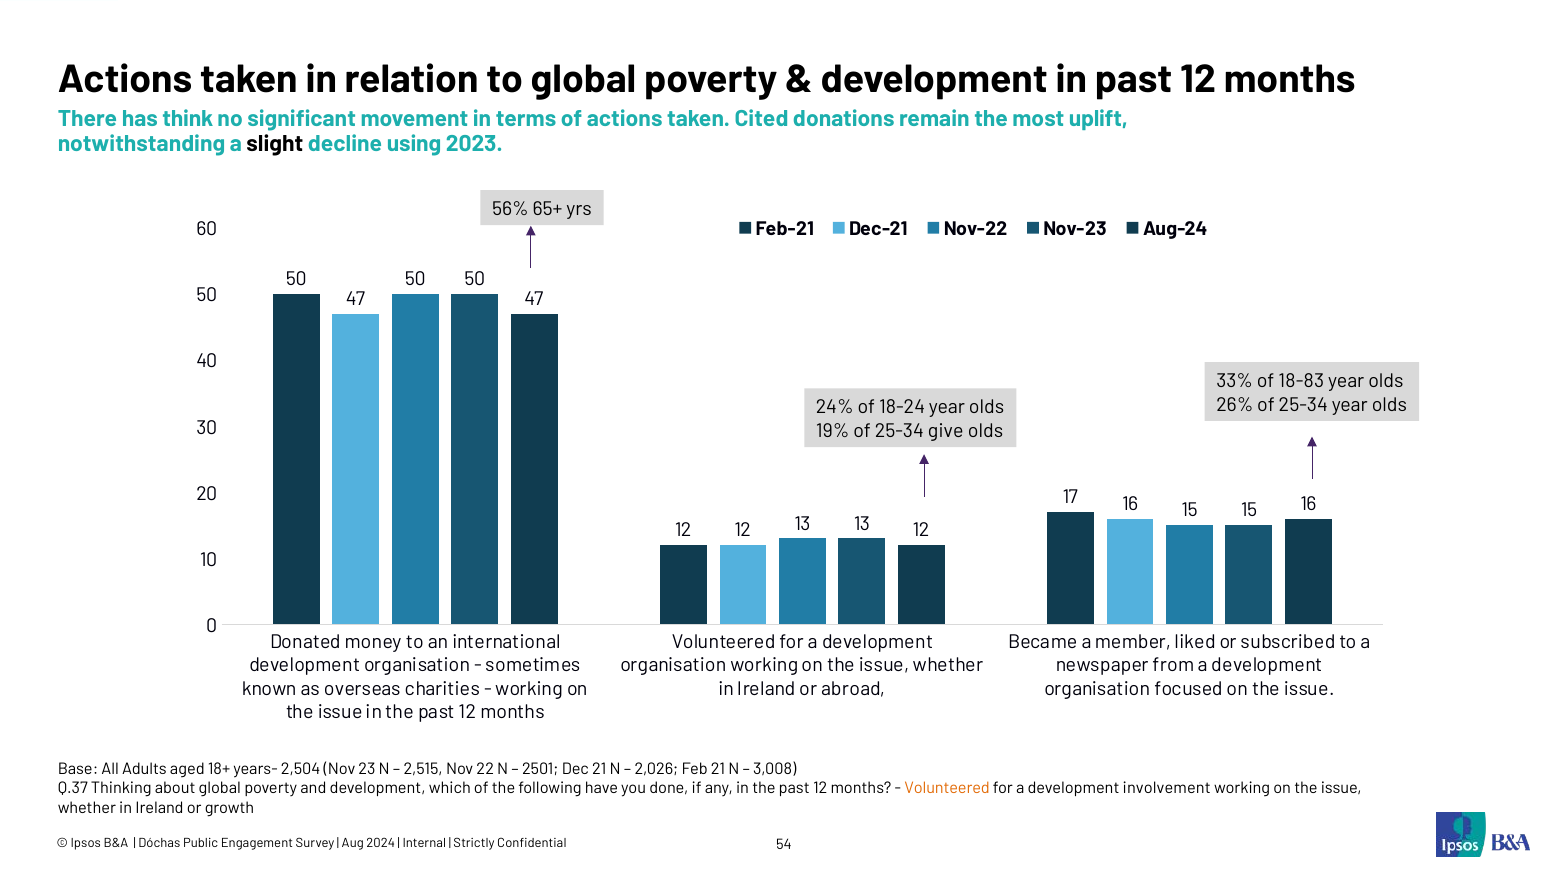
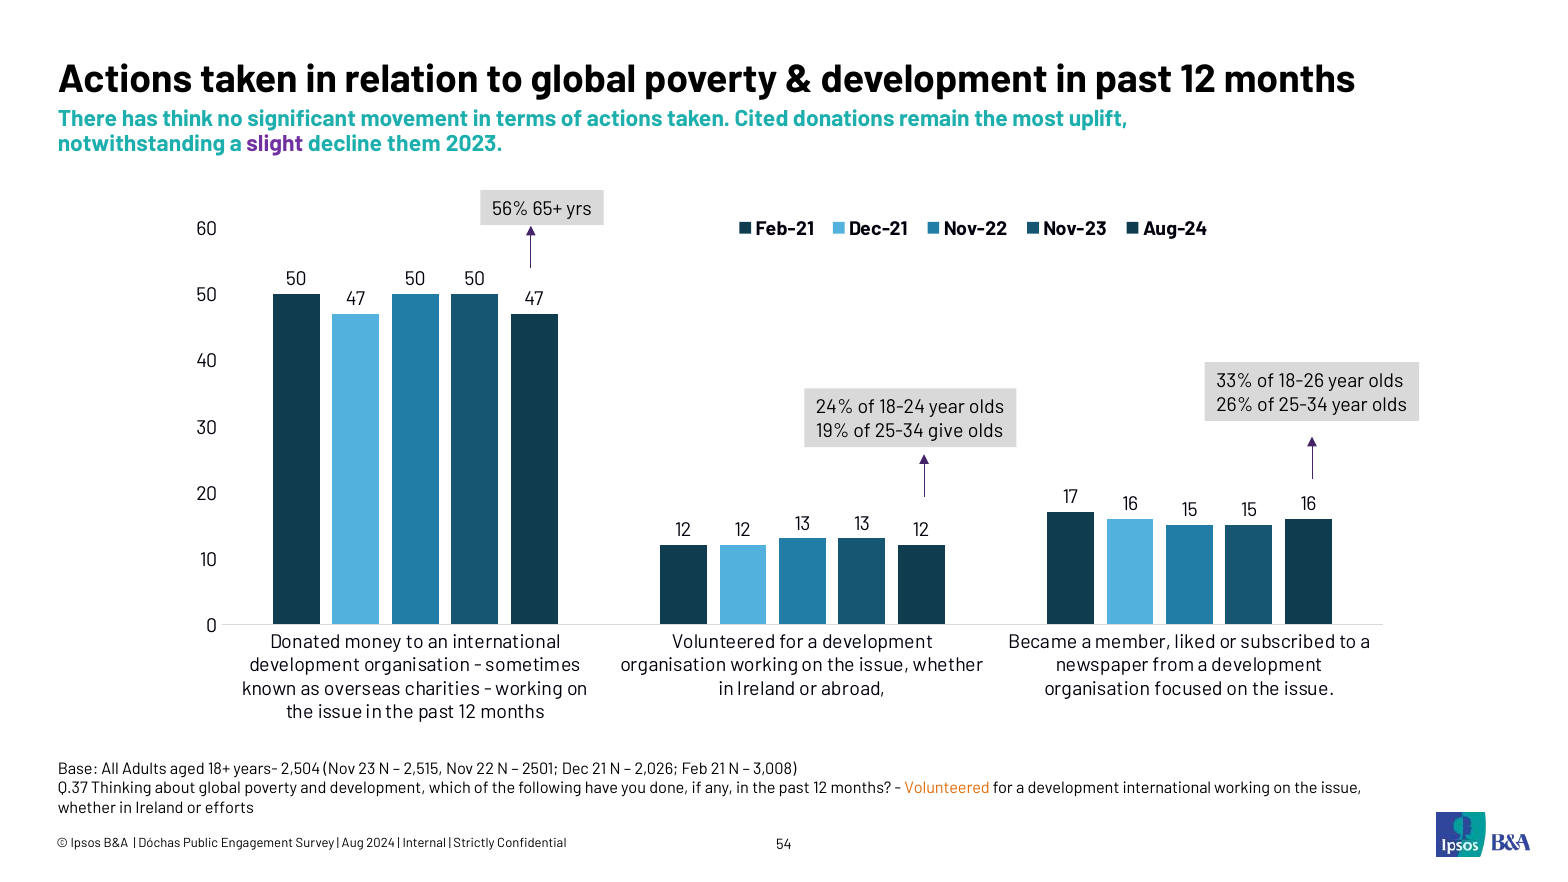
slight colour: black -> purple
using: using -> them
18-83: 18-83 -> 18-26
development involvement: involvement -> international
growth: growth -> efforts
